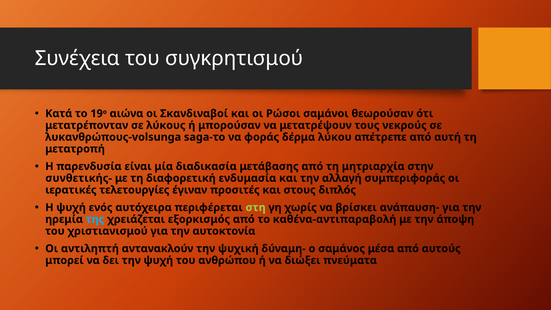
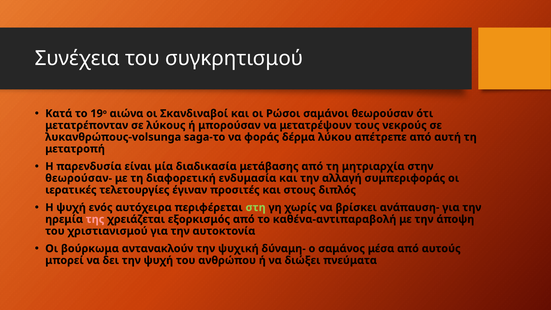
συνθετικής-: συνθετικής- -> θεωρούσαν-
της colour: light blue -> pink
αντιληπτή: αντιληπτή -> βούρκωμα
